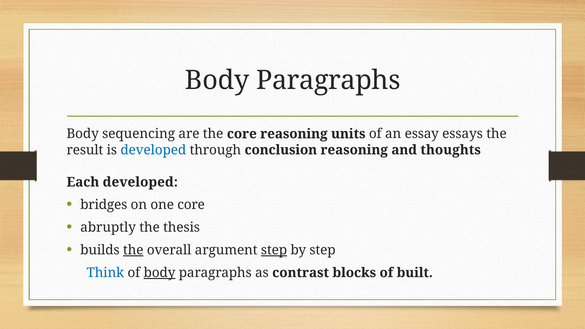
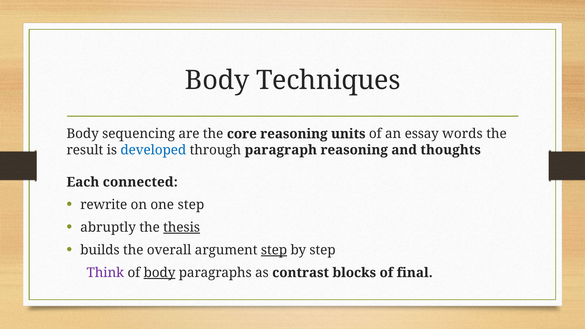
Paragraphs at (328, 80): Paragraphs -> Techniques
essays: essays -> words
conclusion: conclusion -> paragraph
Each developed: developed -> connected
bridges: bridges -> rewrite
one core: core -> step
thesis underline: none -> present
the at (133, 250) underline: present -> none
Think colour: blue -> purple
built: built -> final
